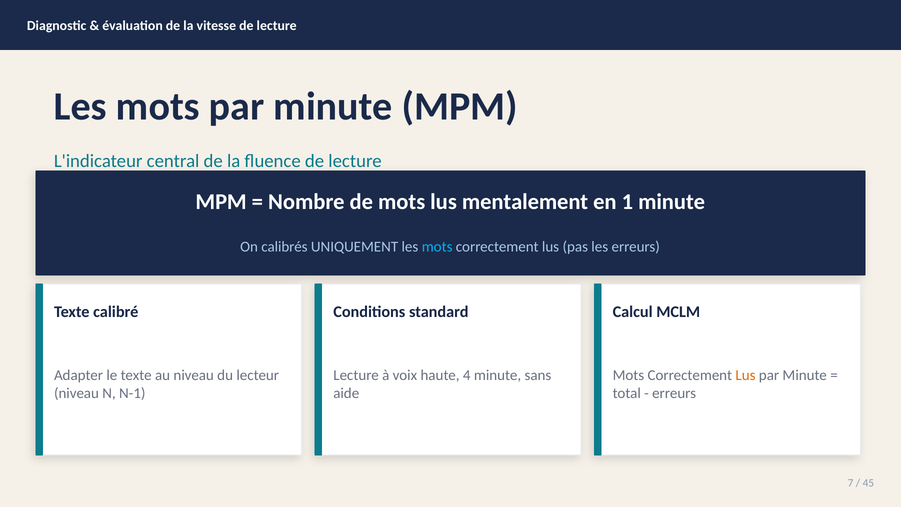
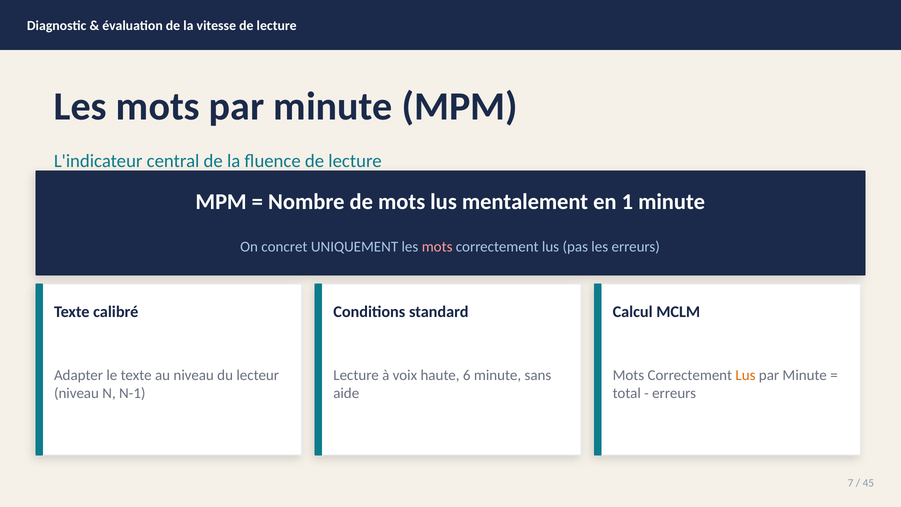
calibrés: calibrés -> concret
mots at (437, 247) colour: light blue -> pink
4: 4 -> 6
